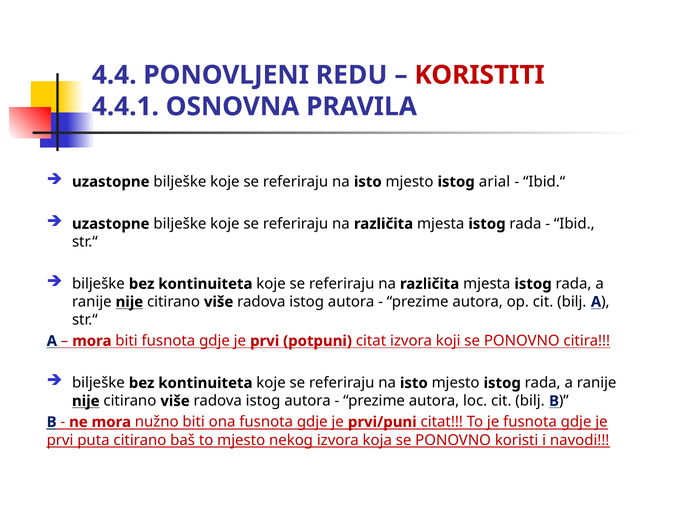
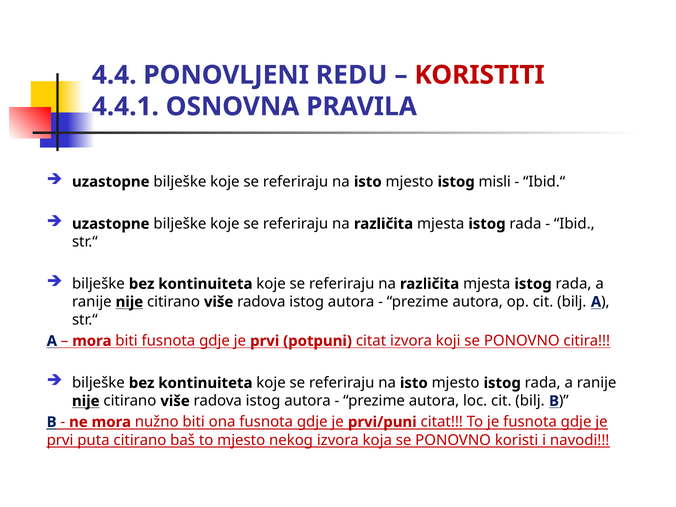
arial: arial -> misli
